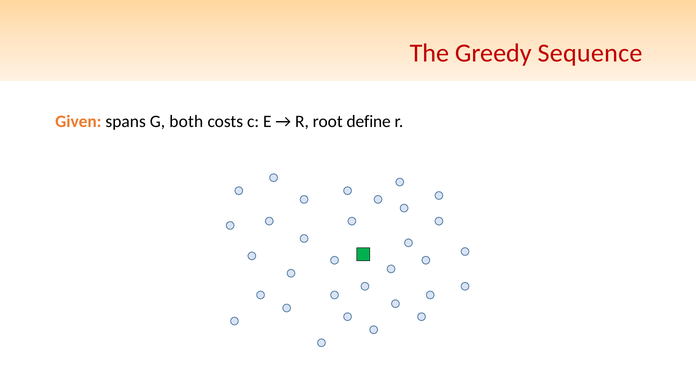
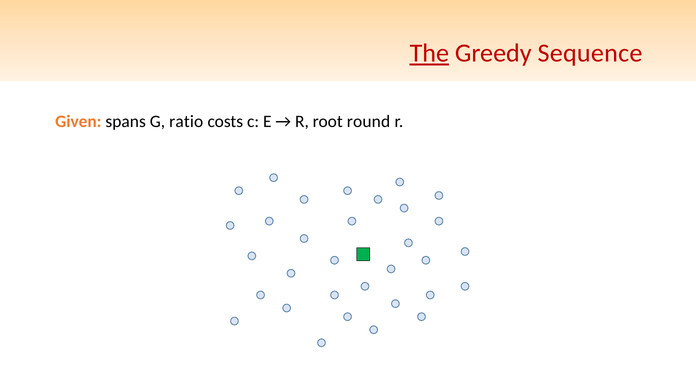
The underline: none -> present
both: both -> ratio
define: define -> round
